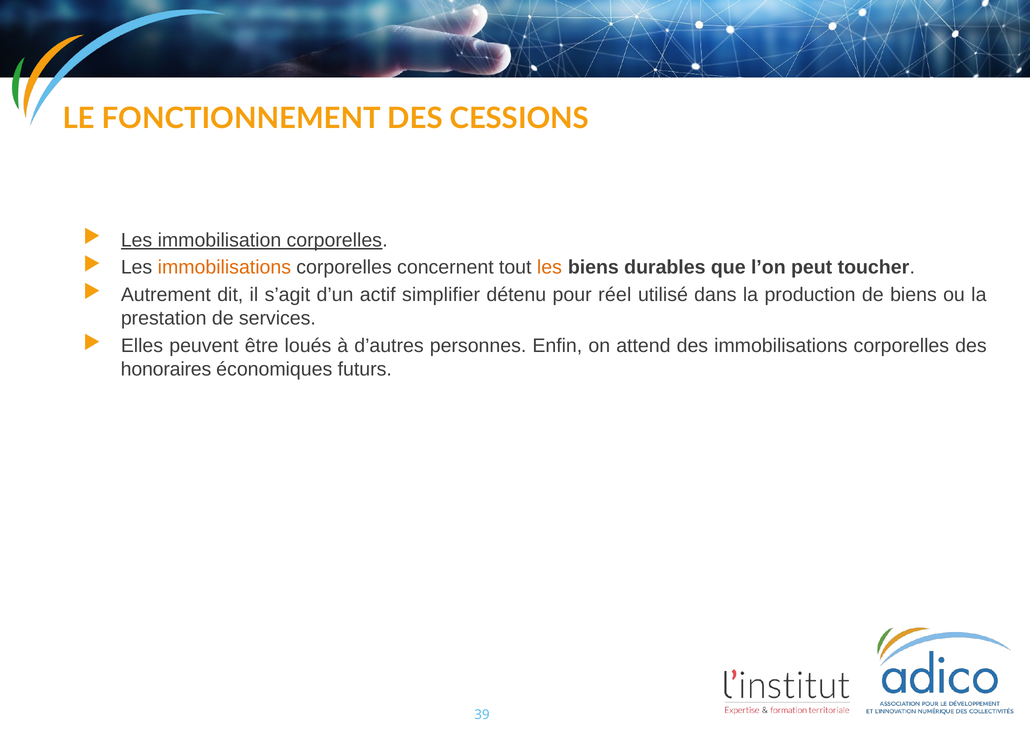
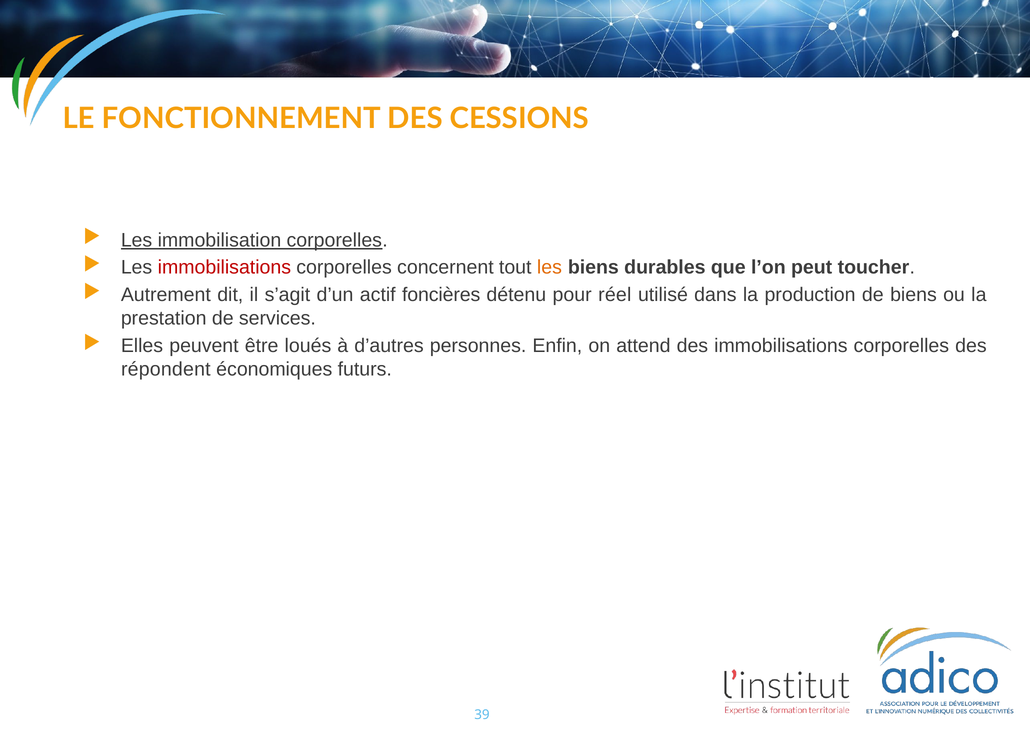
immobilisations at (224, 267) colour: orange -> red
simplifier: simplifier -> foncières
honoraires: honoraires -> répondent
